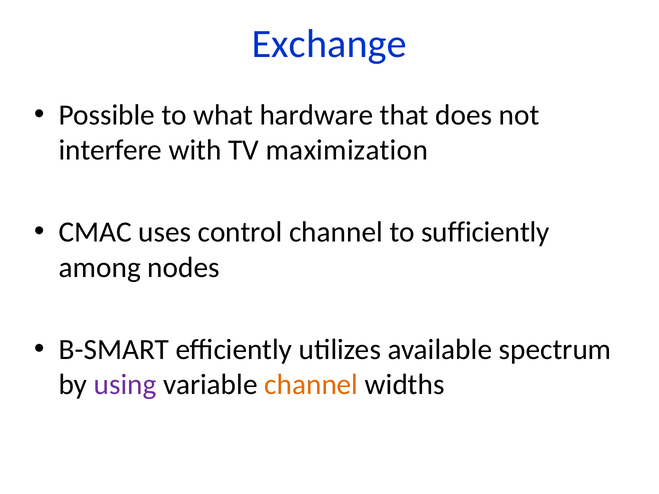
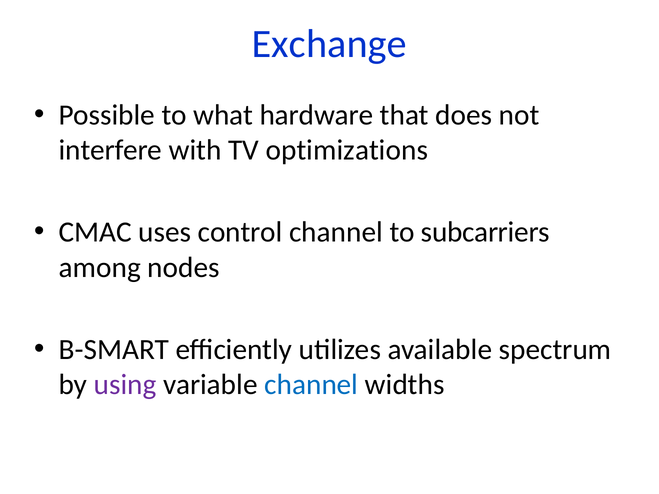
maximization: maximization -> optimizations
sufficiently: sufficiently -> subcarriers
channel at (311, 385) colour: orange -> blue
